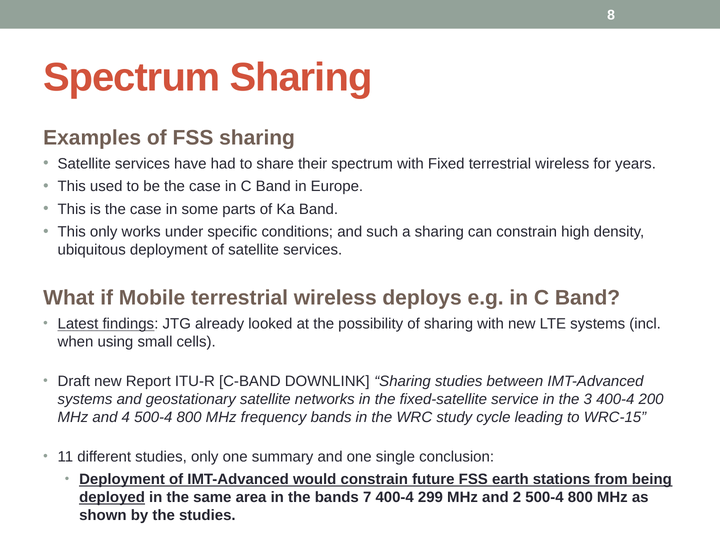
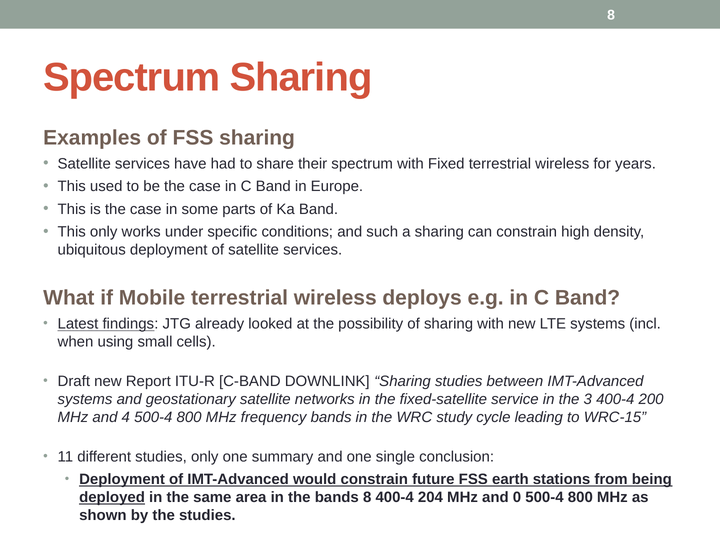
bands 7: 7 -> 8
299: 299 -> 204
2: 2 -> 0
